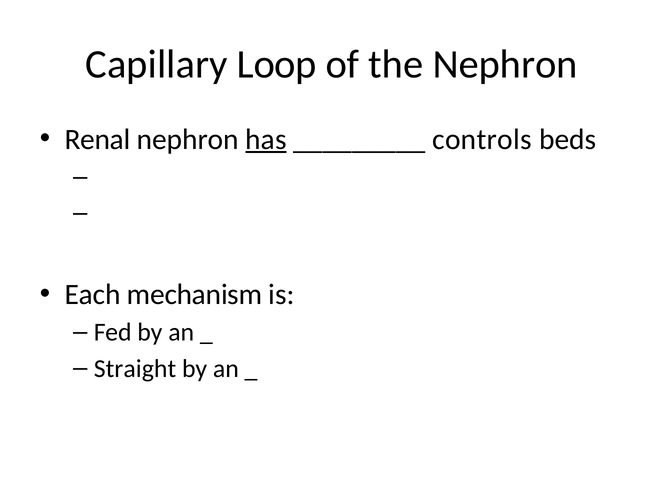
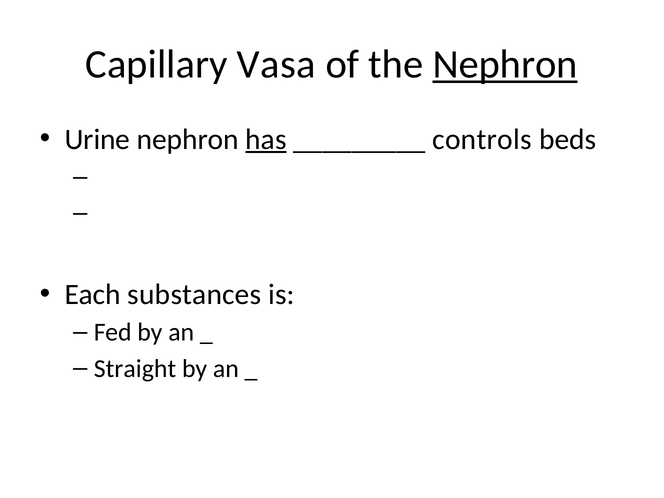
Loop: Loop -> Vasa
Nephron at (505, 64) underline: none -> present
Renal: Renal -> Urine
mechanism: mechanism -> substances
